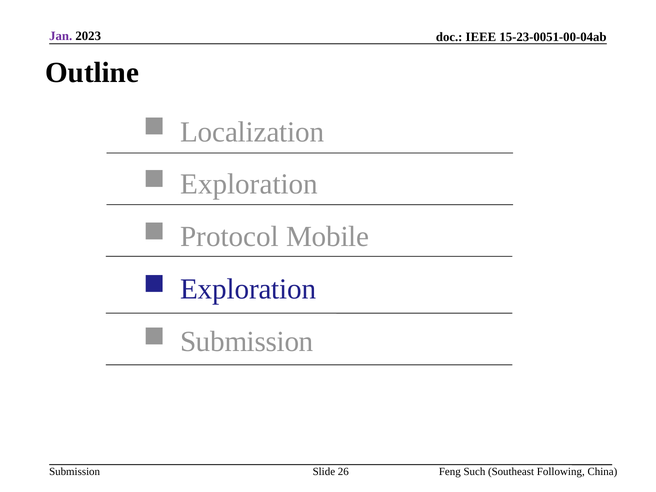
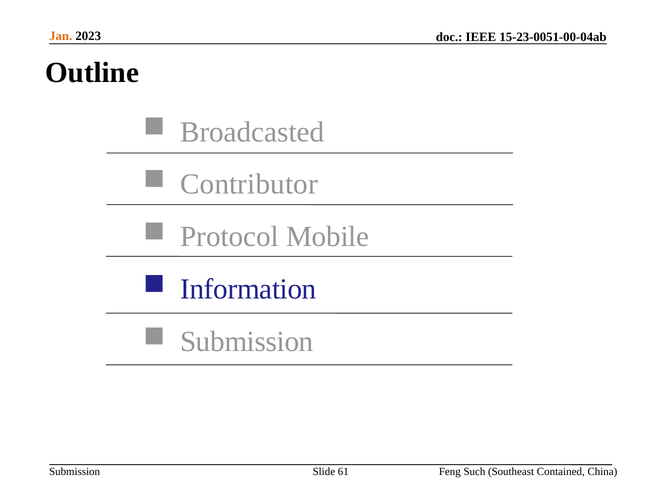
Jan colour: purple -> orange
Localization: Localization -> Broadcasted
Exploration at (249, 184): Exploration -> Contributor
Exploration at (248, 289): Exploration -> Information
Following: Following -> Contained
26: 26 -> 61
